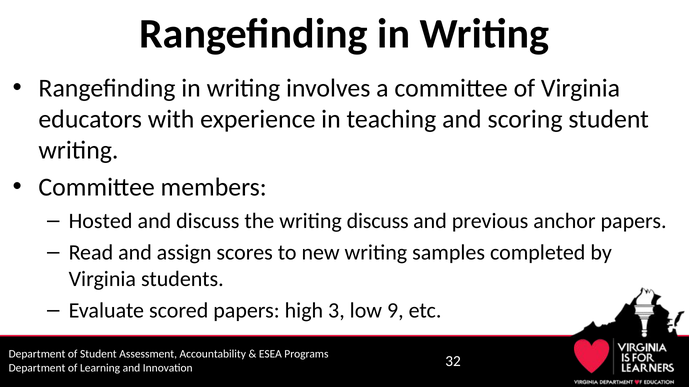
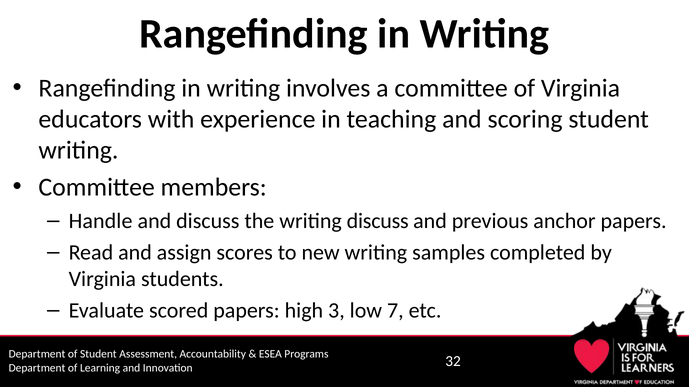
Hosted: Hosted -> Handle
9: 9 -> 7
